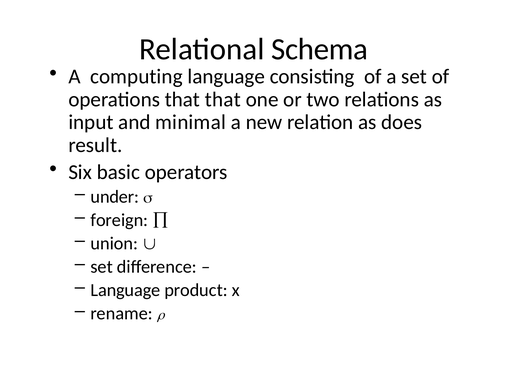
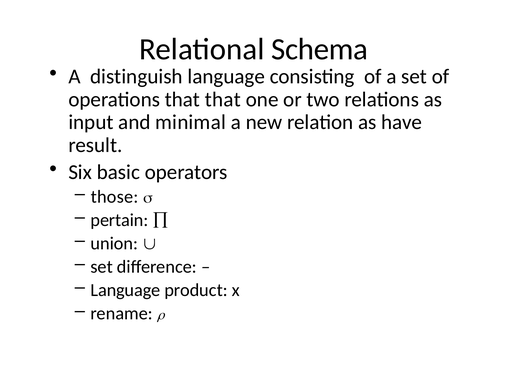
computing: computing -> distinguish
does: does -> have
under: under -> those
foreign: foreign -> pertain
